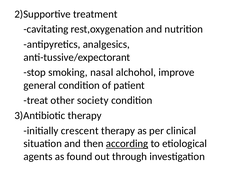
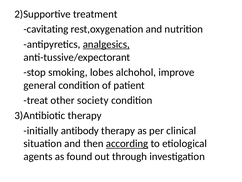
analgesics underline: none -> present
nasal: nasal -> lobes
crescent: crescent -> antibody
